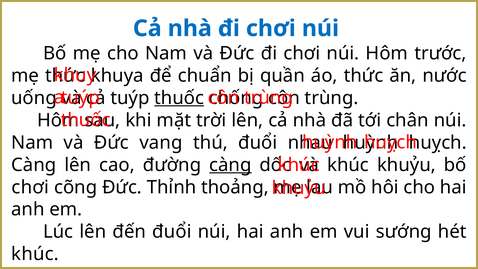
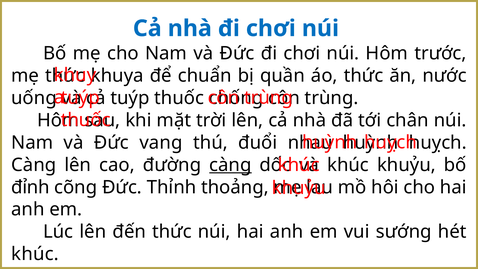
thuốc at (179, 98) underline: present -> none
chơi at (30, 187): chơi -> đỉnh
đến đuổi: đuổi -> thức
